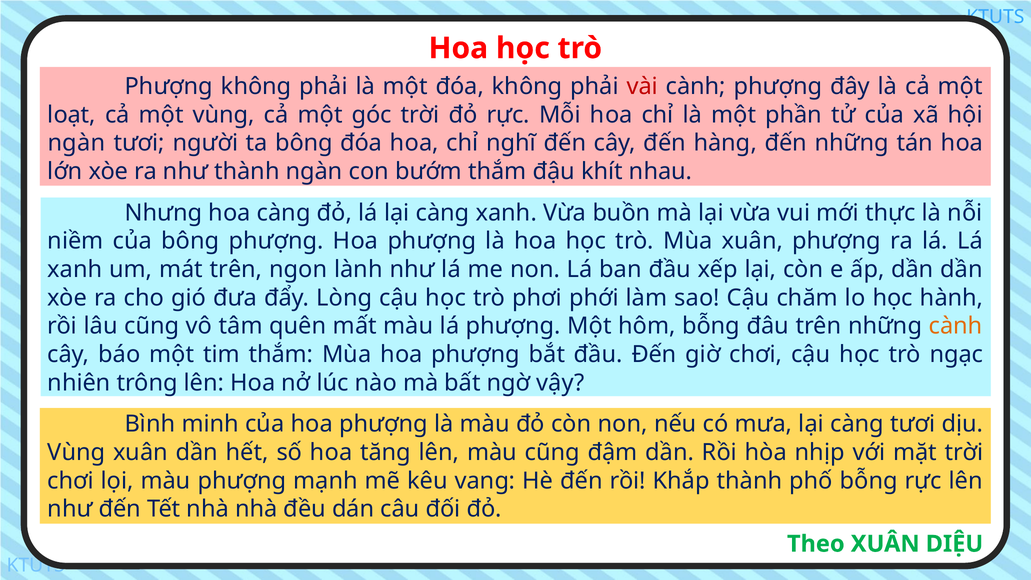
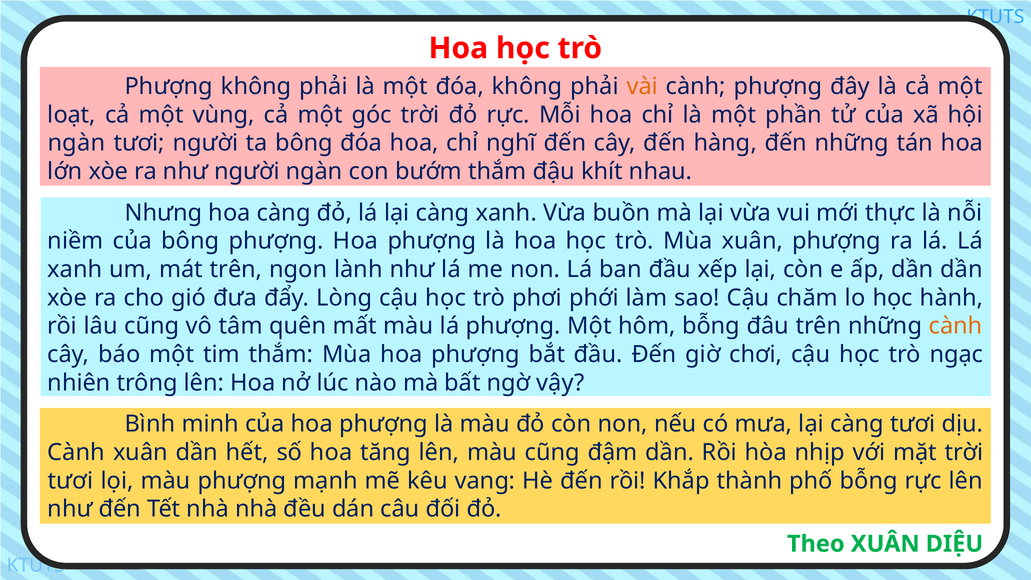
vài colour: red -> orange
như thành: thành -> người
Vùng at (76, 452): Vùng -> Cành
chơi at (71, 481): chơi -> tươi
